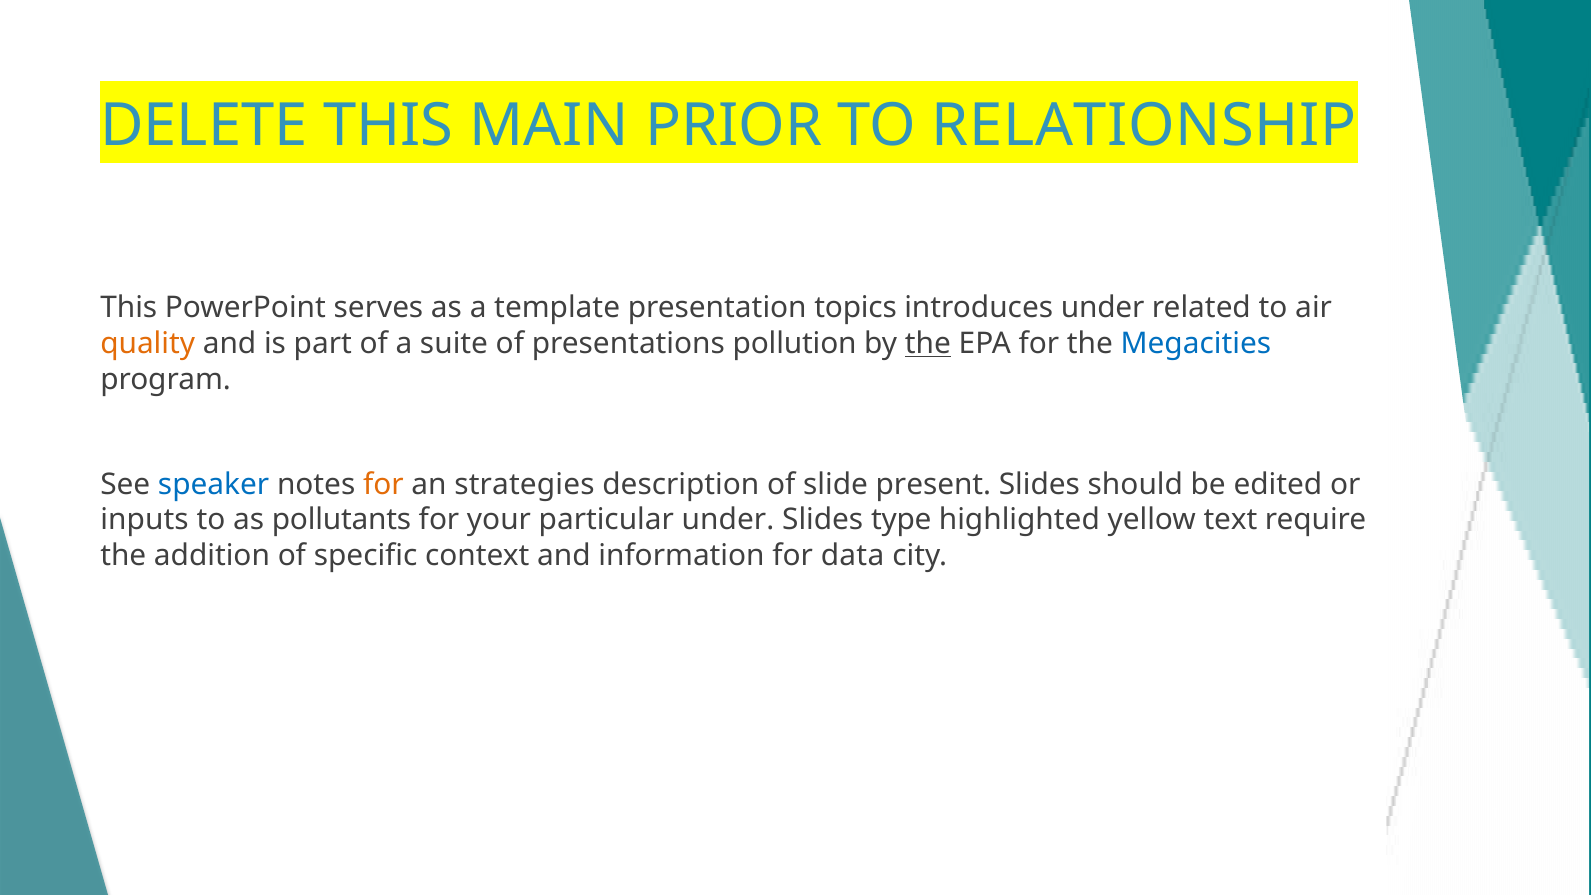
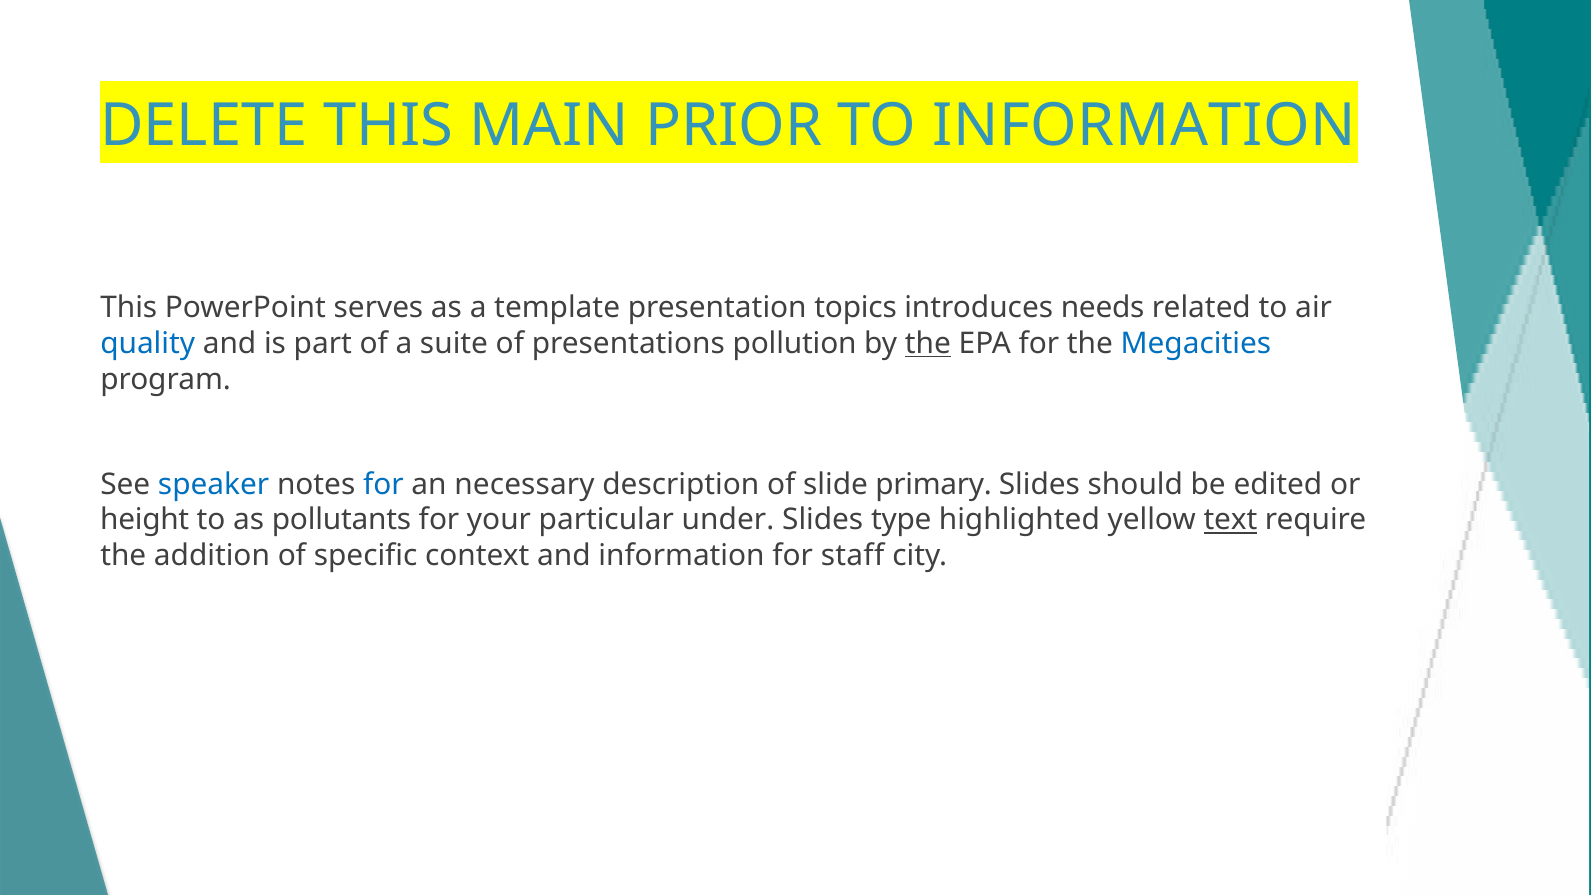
TO RELATIONSHIP: RELATIONSHIP -> INFORMATION
introduces under: under -> needs
quality colour: orange -> blue
for at (383, 484) colour: orange -> blue
strategies: strategies -> necessary
present: present -> primary
inputs: inputs -> height
text underline: none -> present
data: data -> staff
